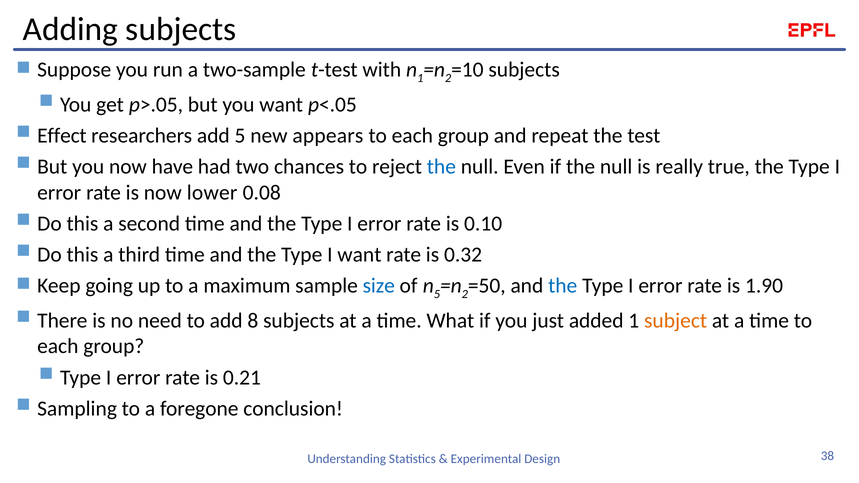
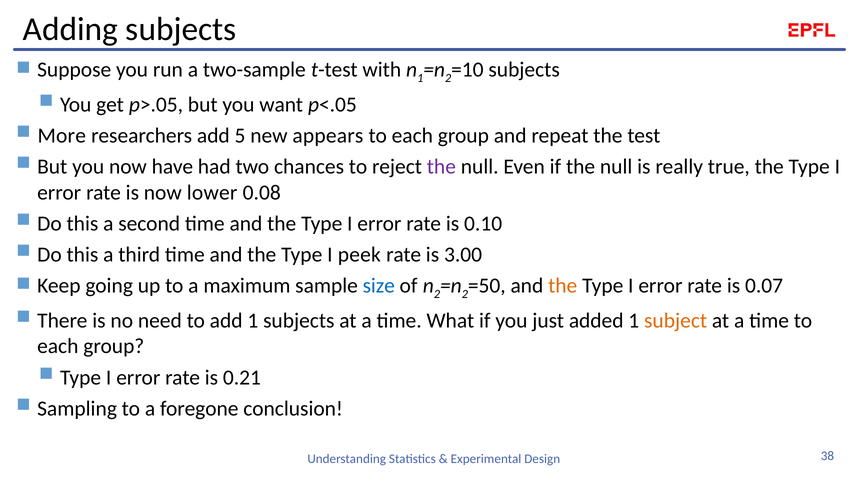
Effect: Effect -> More
the at (441, 167) colour: blue -> purple
I want: want -> peek
0.32: 0.32 -> 3.00
5 at (437, 294): 5 -> 2
the at (563, 286) colour: blue -> orange
1.90: 1.90 -> 0.07
add 8: 8 -> 1
